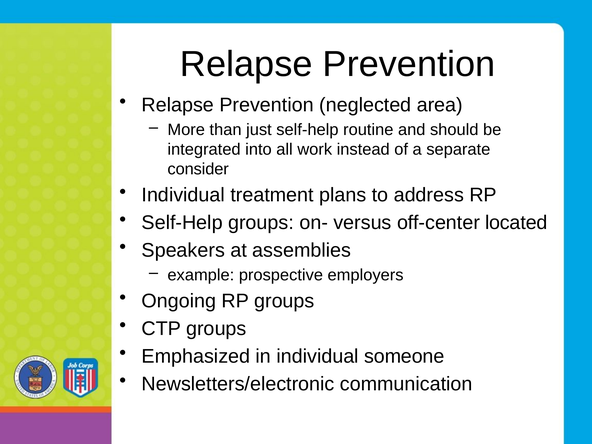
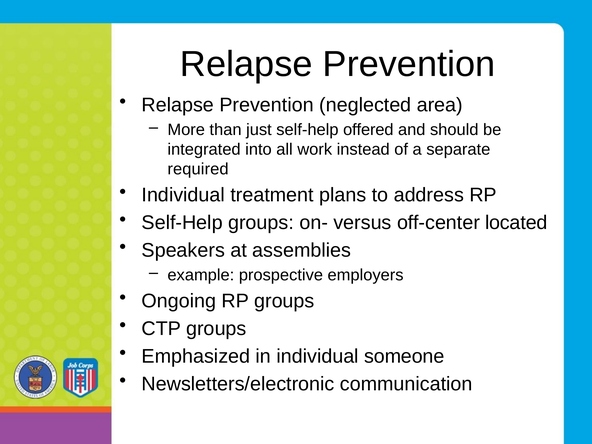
routine: routine -> offered
consider: consider -> required
